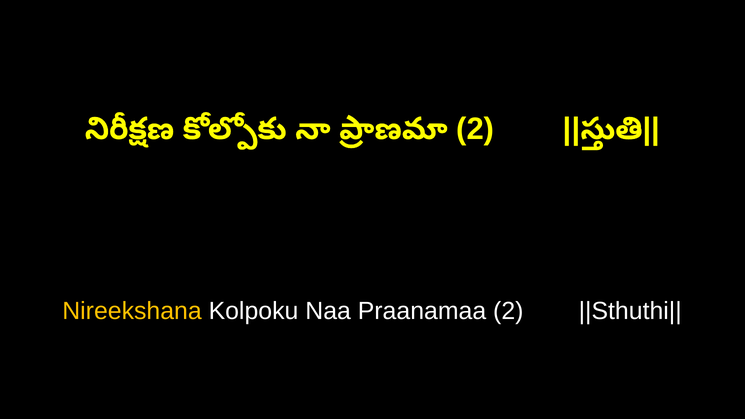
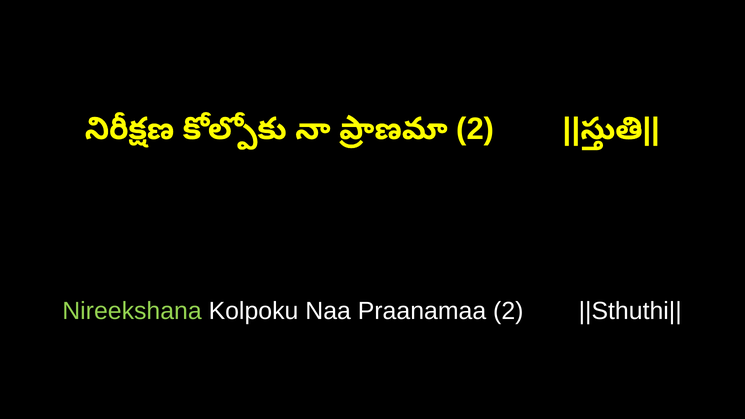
Nireekshana colour: yellow -> light green
